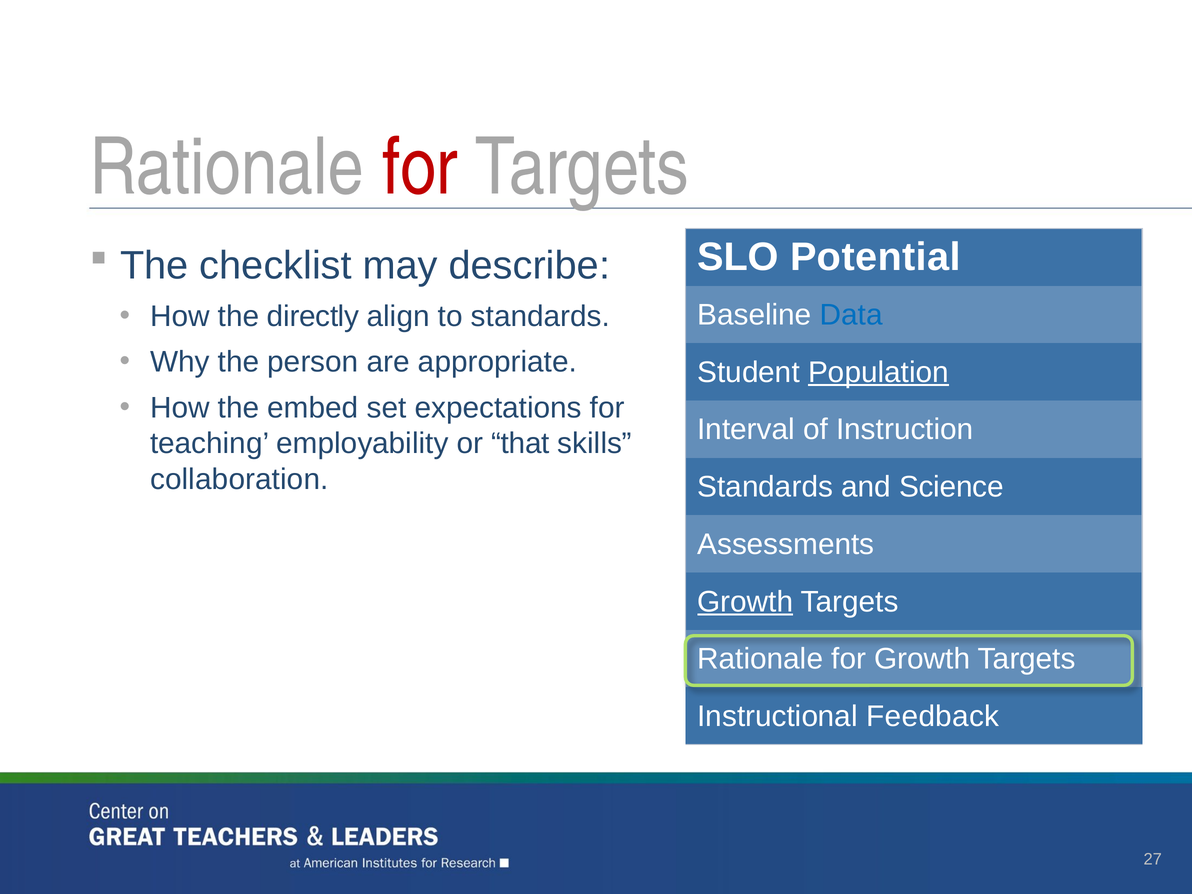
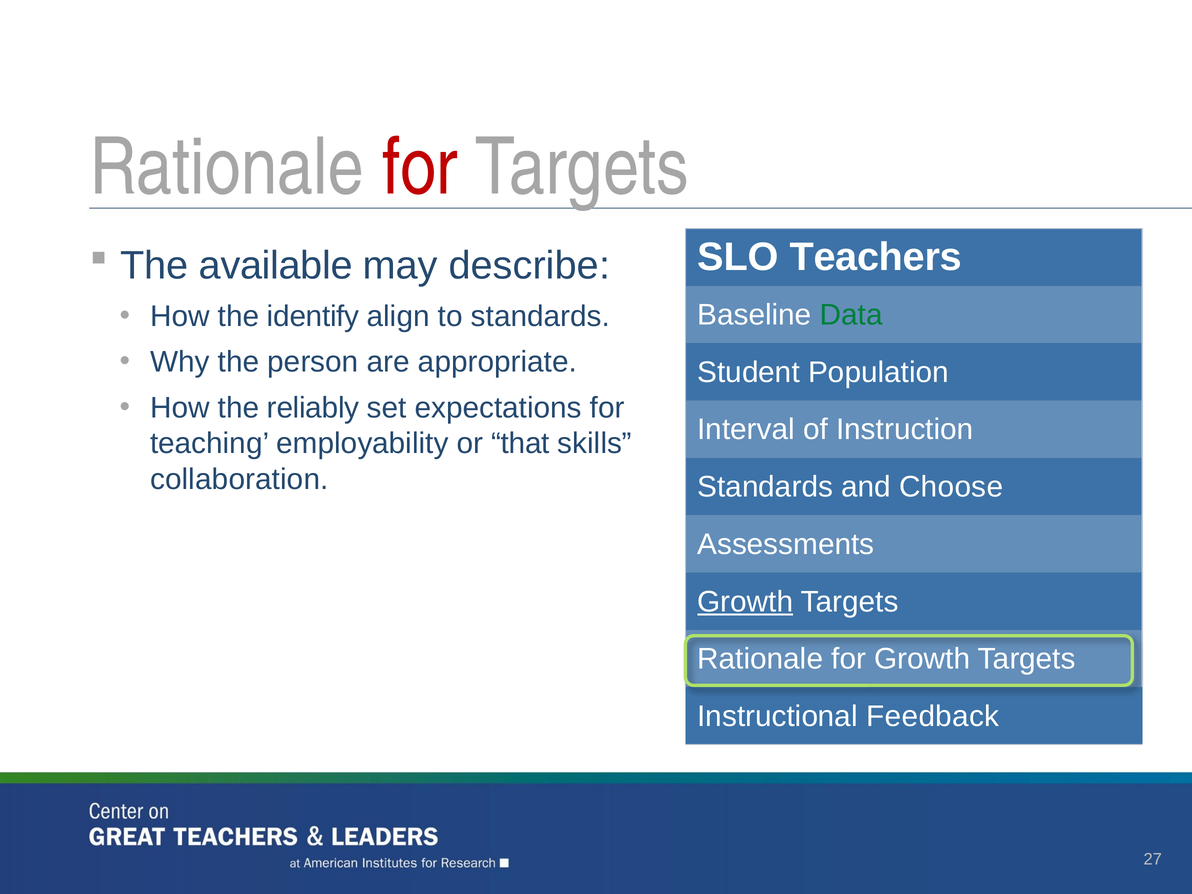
Potential: Potential -> Teachers
checklist: checklist -> available
directly: directly -> identify
Data colour: blue -> green
Population underline: present -> none
embed: embed -> reliably
Science: Science -> Choose
